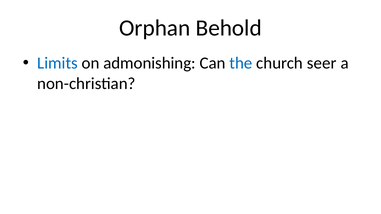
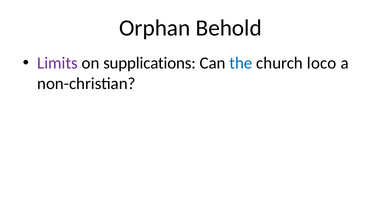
Limits colour: blue -> purple
admonishing: admonishing -> supplications
seer: seer -> loco
